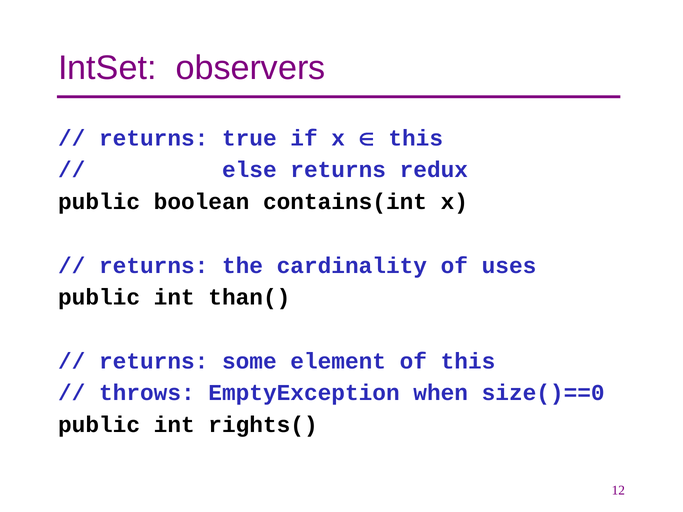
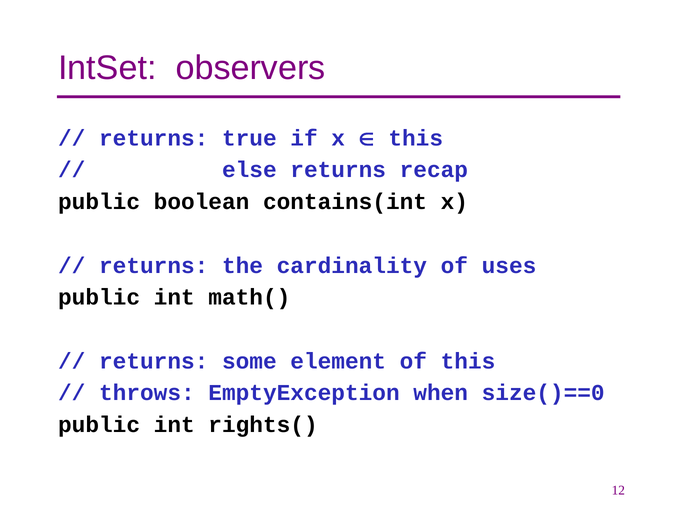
redux: redux -> recap
than(: than( -> math(
